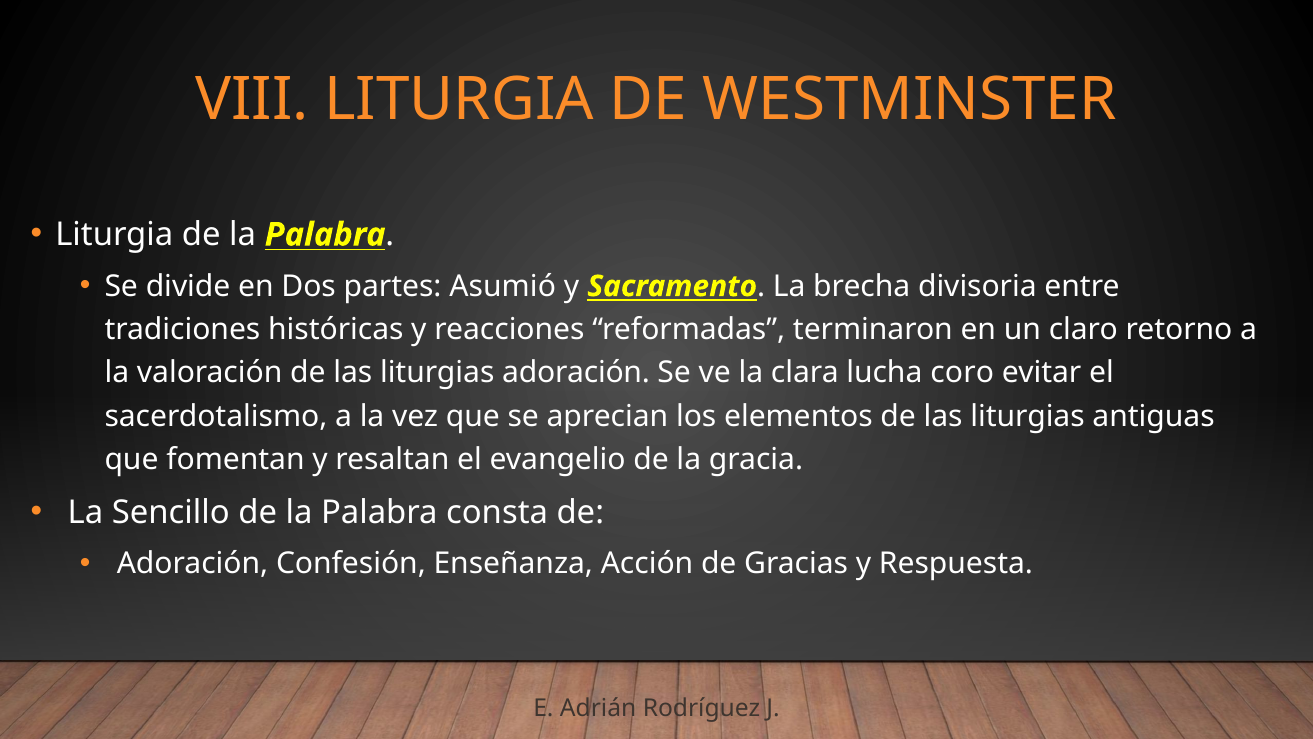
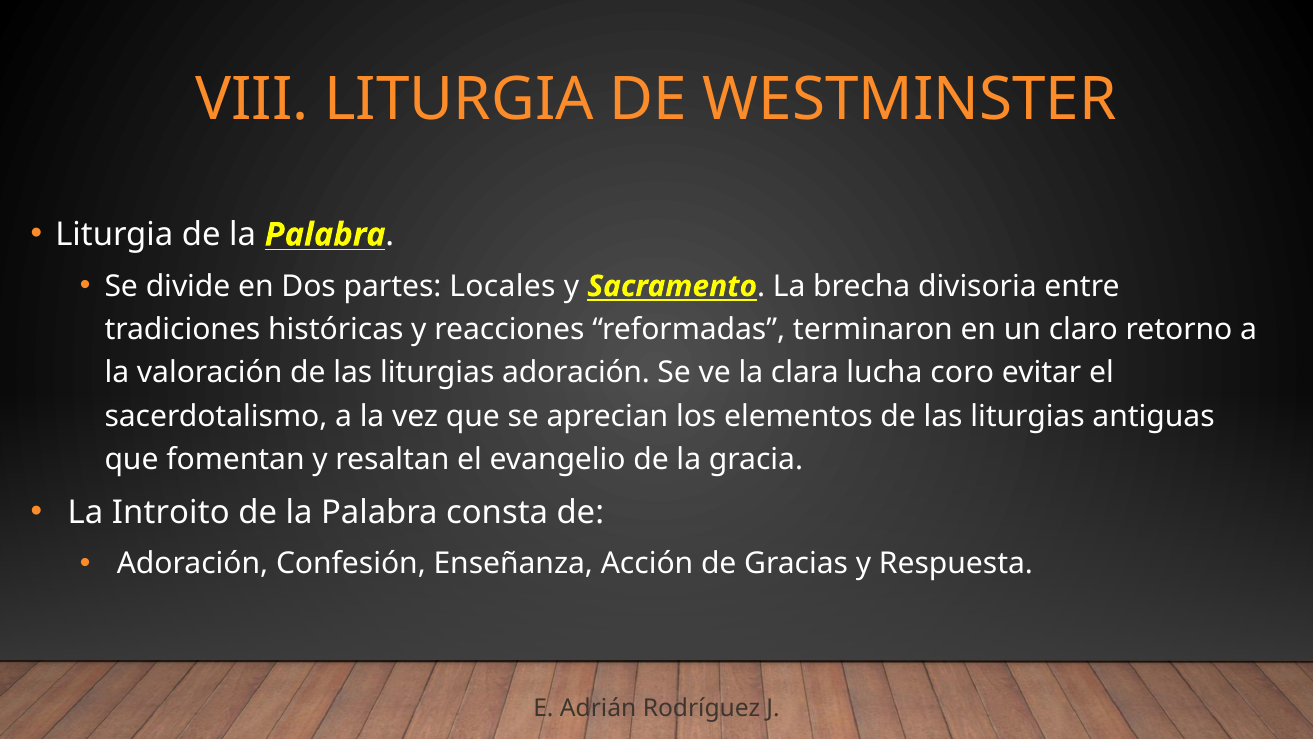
Asumió: Asumió -> Locales
Sencillo: Sencillo -> Introito
